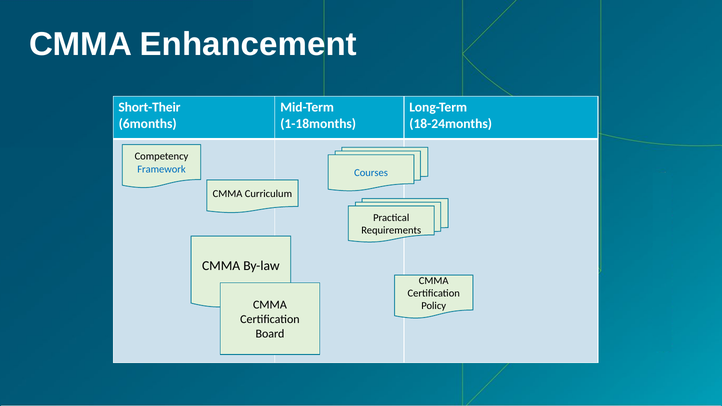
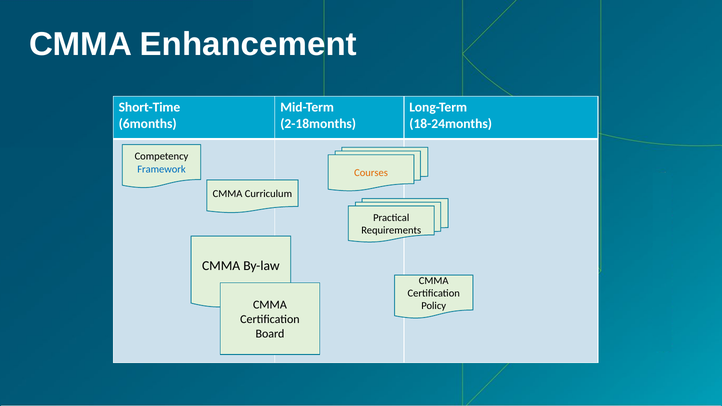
Short-Their: Short-Their -> Short-Time
1-18months: 1-18months -> 2-18months
Courses colour: blue -> orange
